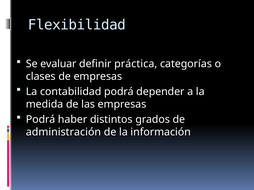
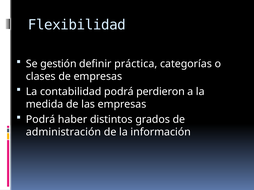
evaluar: evaluar -> gestión
depender: depender -> perdieron
